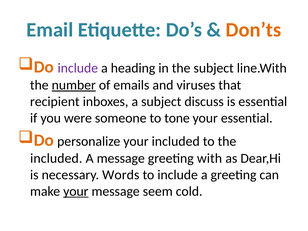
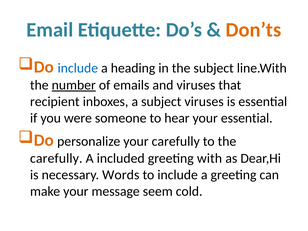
include at (78, 68) colour: purple -> blue
subject discuss: discuss -> viruses
tone: tone -> hear
your included: included -> carefully
included at (56, 158): included -> carefully
A message: message -> included
your at (76, 191) underline: present -> none
